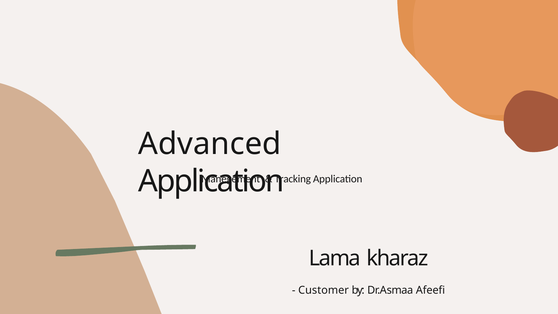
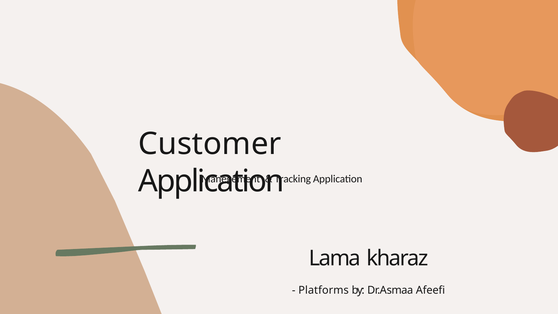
Advanced: Advanced -> Customer
Customer: Customer -> Platforms
